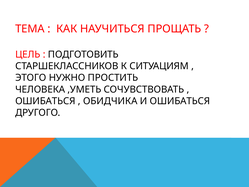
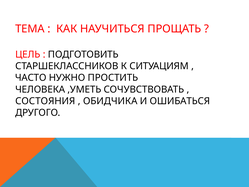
ЭТОГО: ЭТОГО -> ЧАСТО
ОШИБАТЬСЯ at (45, 101): ОШИБАТЬСЯ -> СОСТОЯНИЯ
